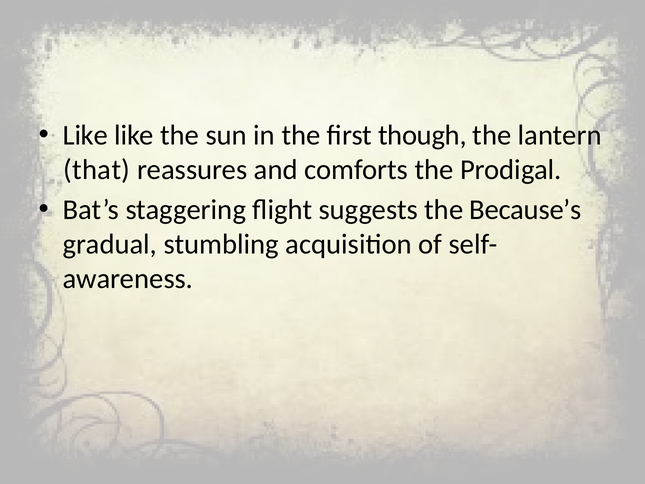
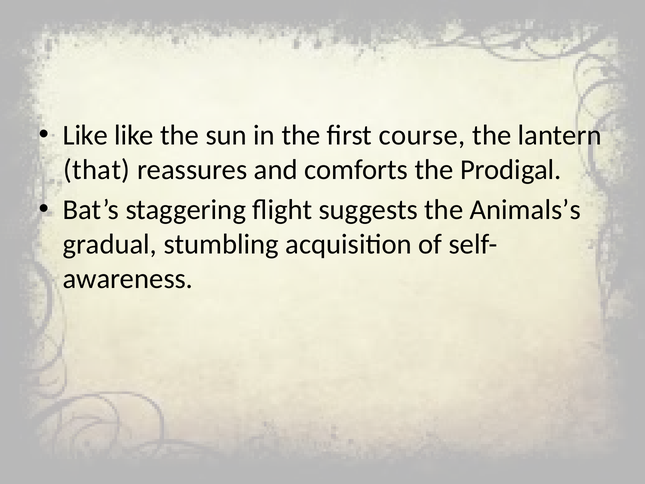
though: though -> course
Because’s: Because’s -> Animals’s
